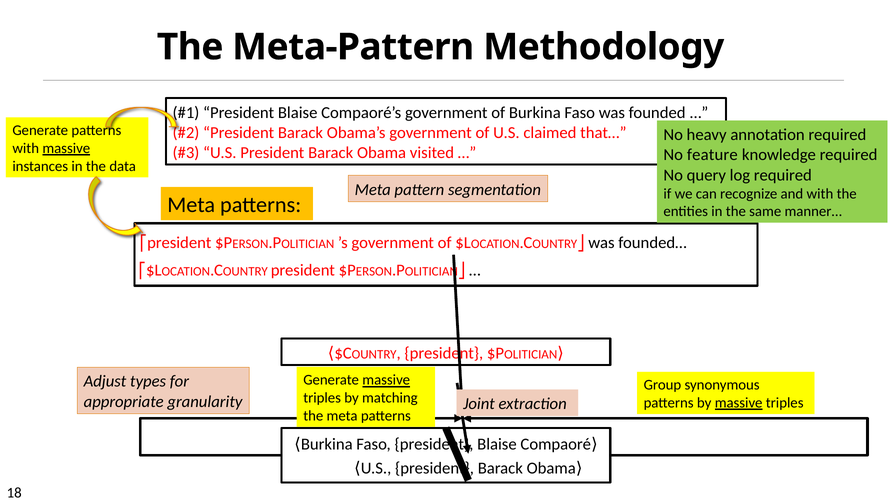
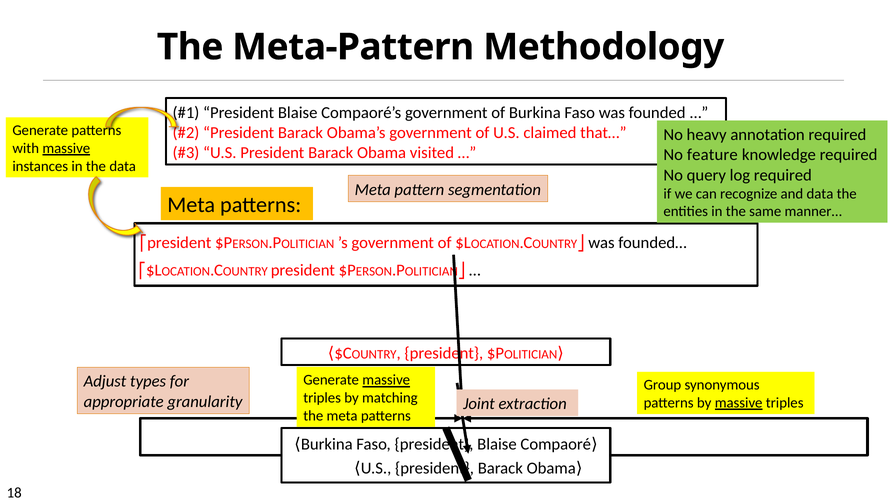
and with: with -> data
